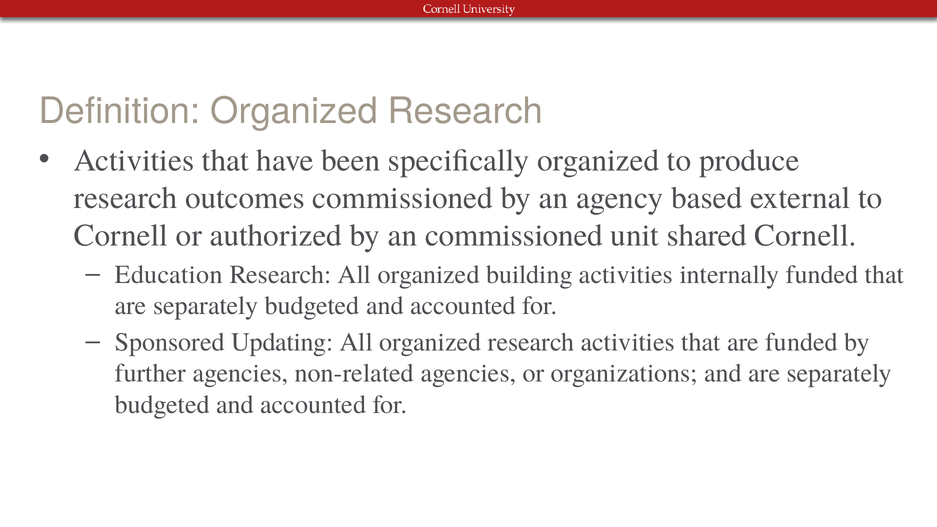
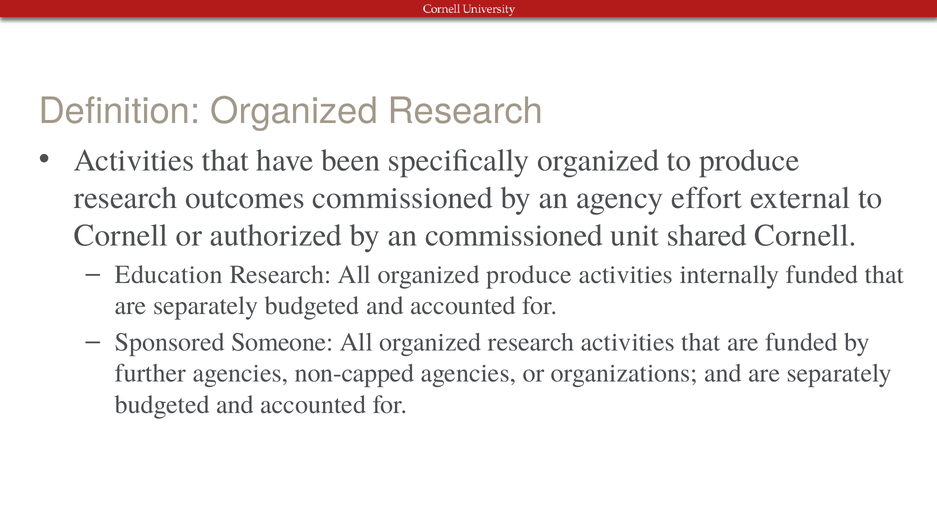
based: based -> effort
organized building: building -> produce
Updating: Updating -> Someone
non-related: non-related -> non-capped
